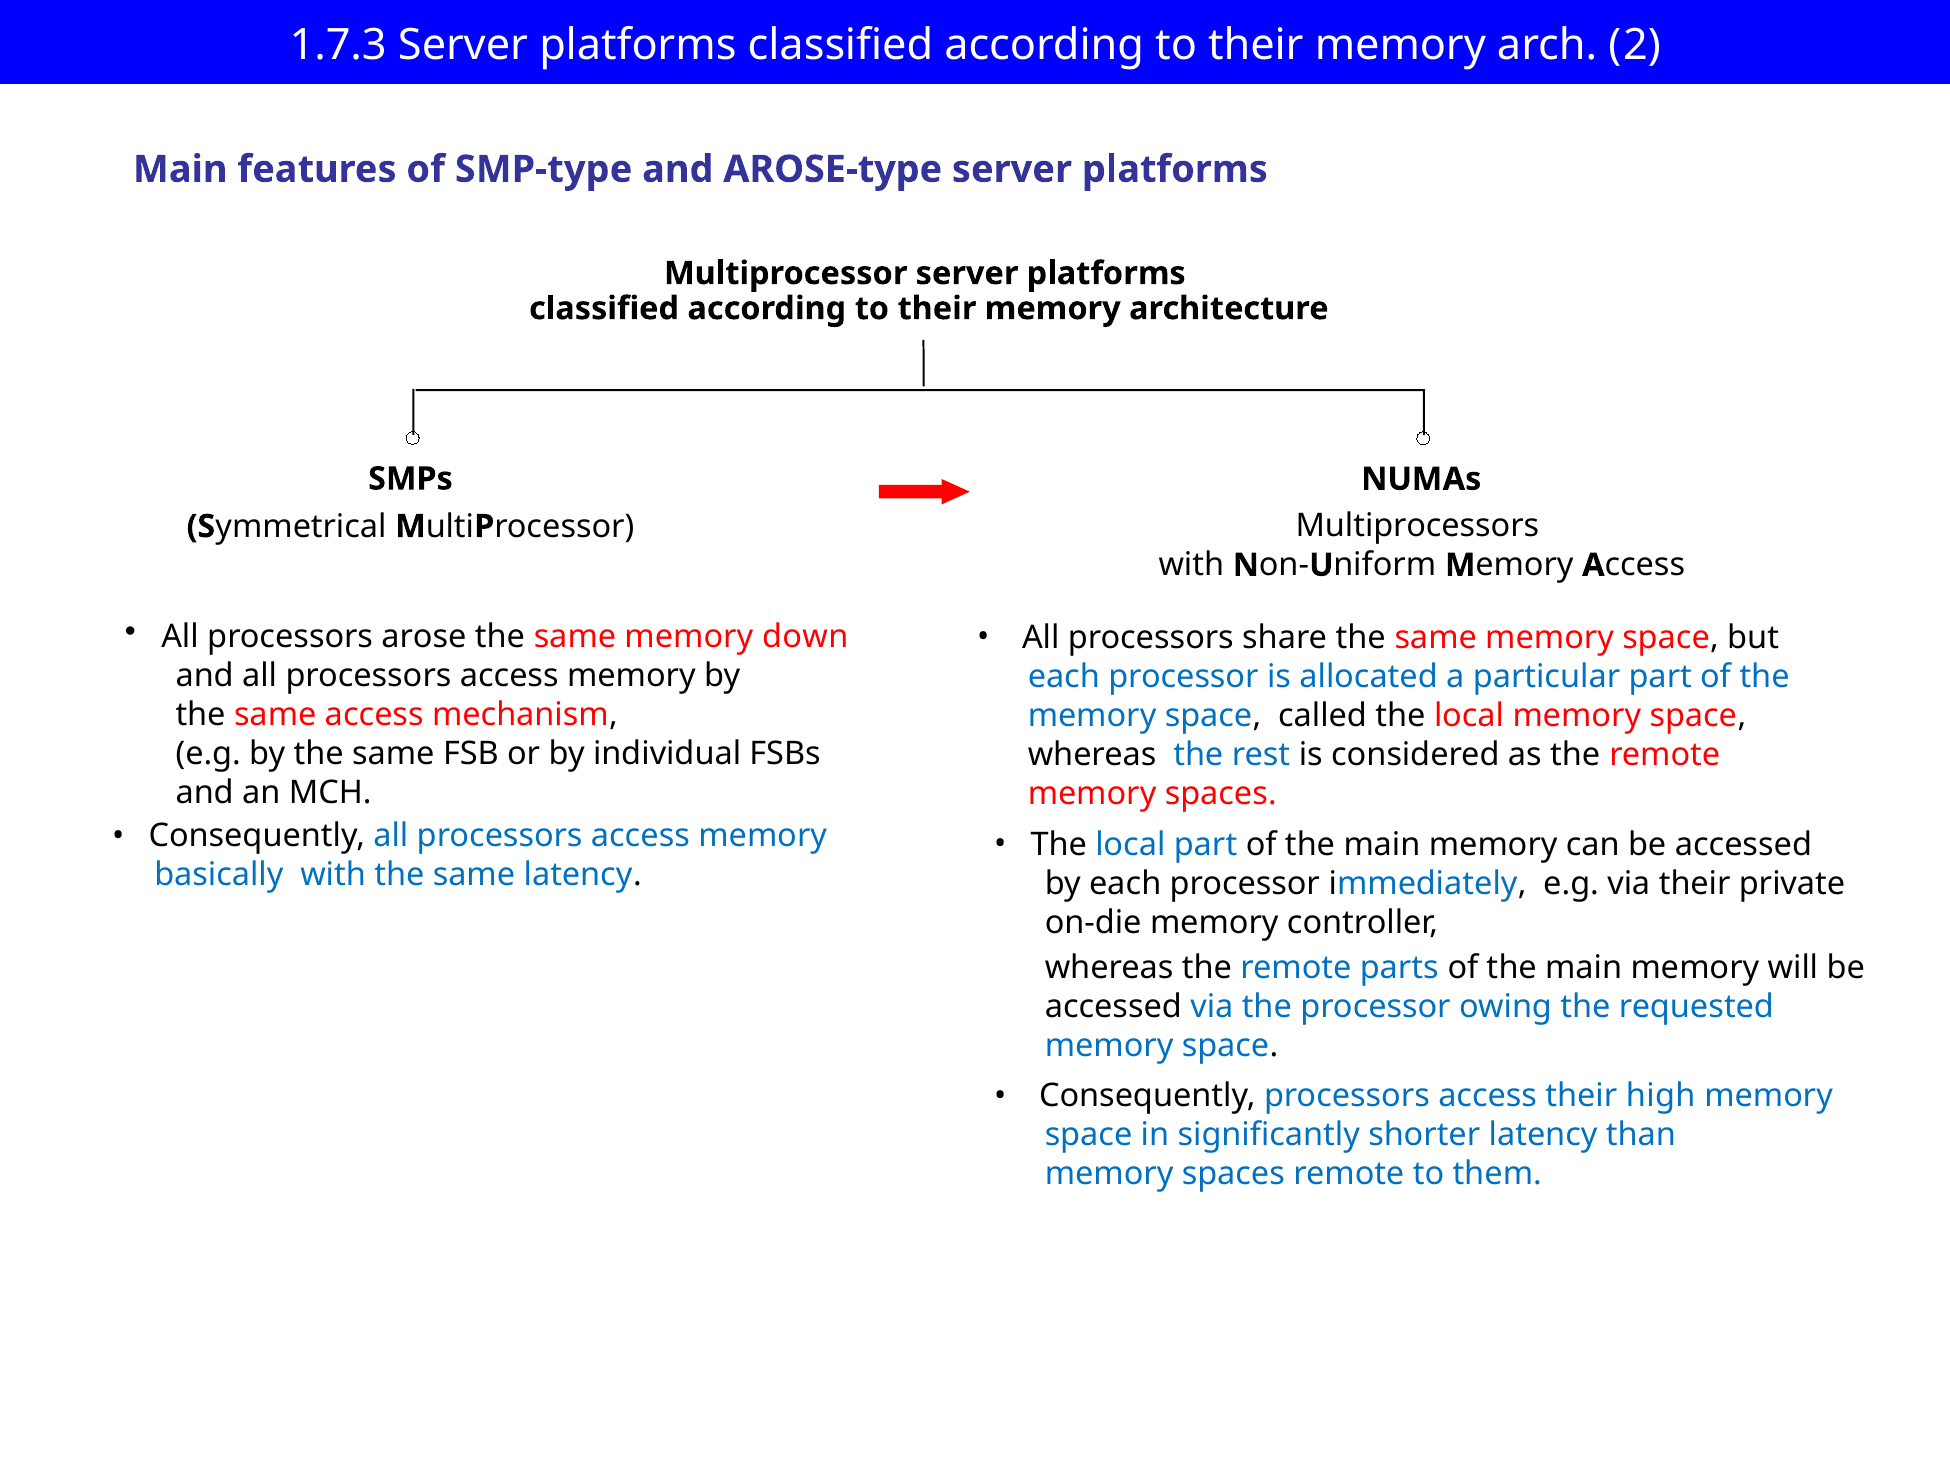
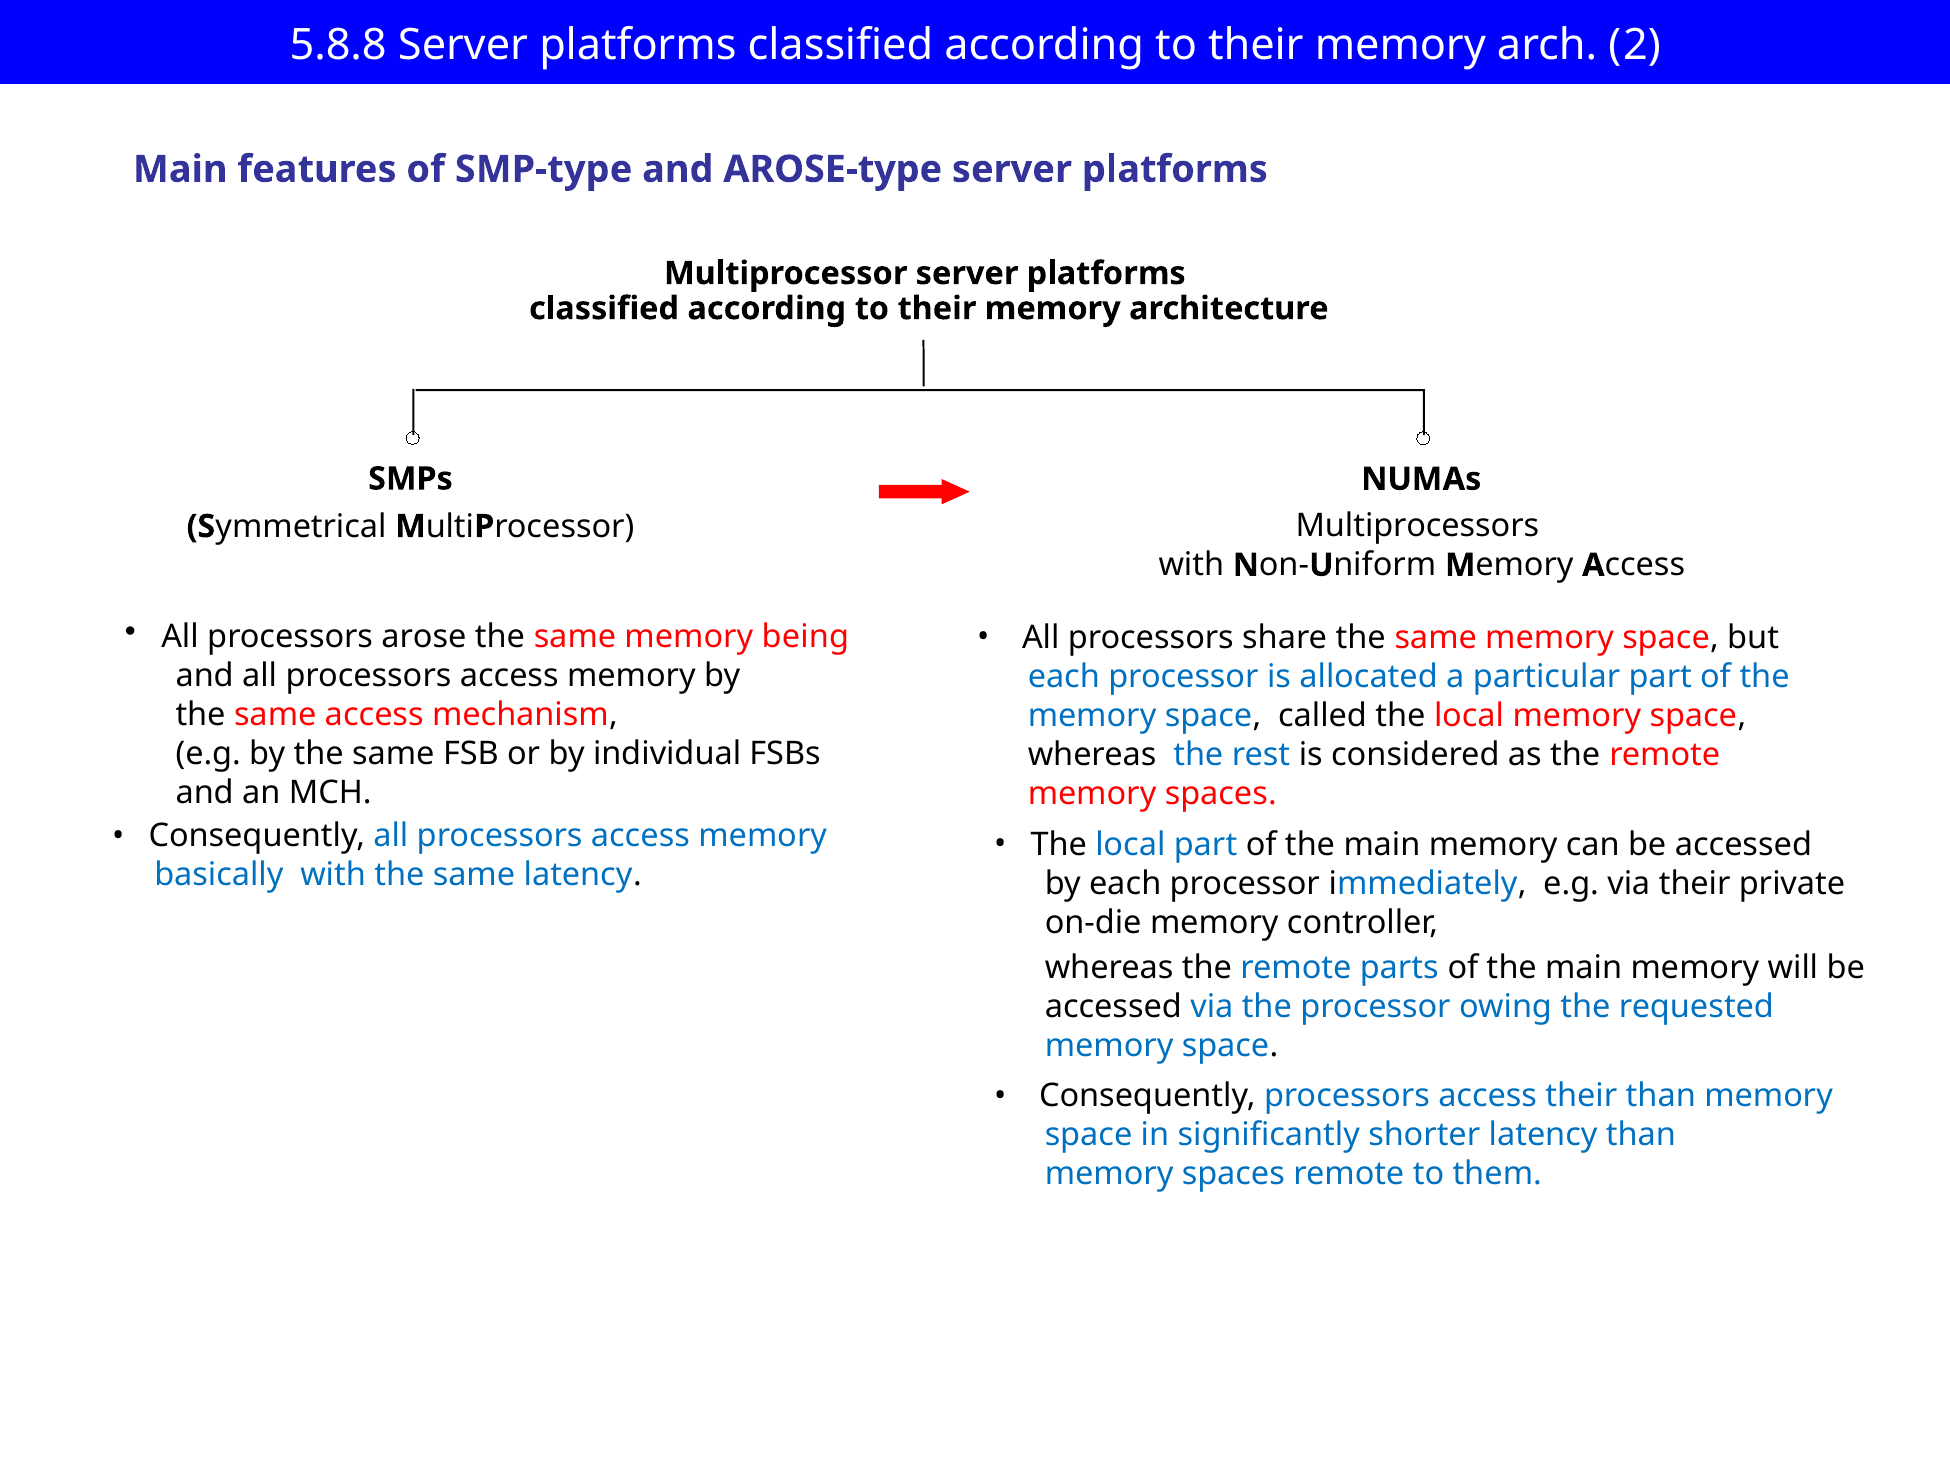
1.7.3: 1.7.3 -> 5.8.8
down: down -> being
their high: high -> than
